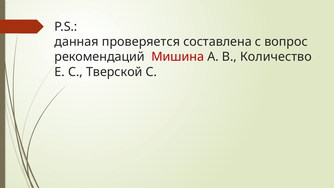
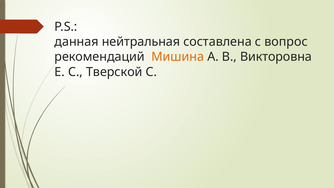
проверяется: проверяется -> нейтральная
Мишина colour: red -> orange
Количество: Количество -> Викторовна
